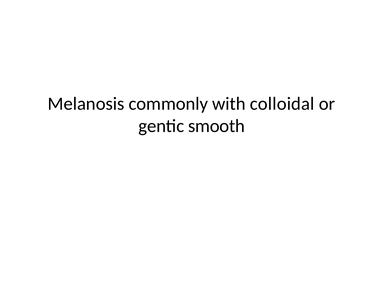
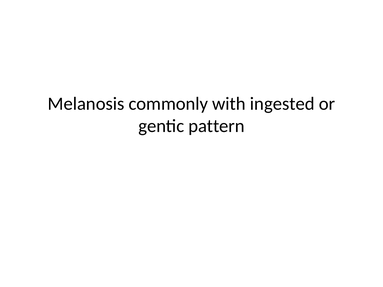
colloidal: colloidal -> ingested
smooth: smooth -> pattern
